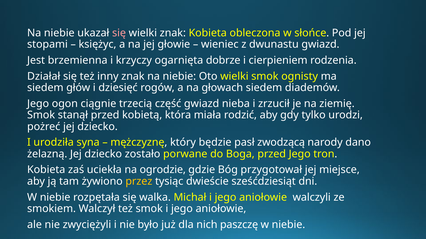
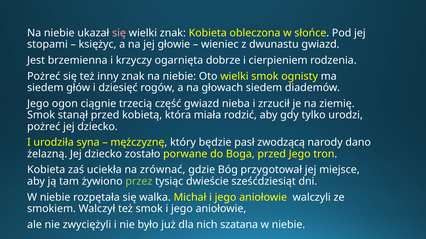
Działał at (44, 76): Działał -> Pożreć
ogrodzie: ogrodzie -> zrównać
przez colour: yellow -> light green
paszczę: paszczę -> szatana
